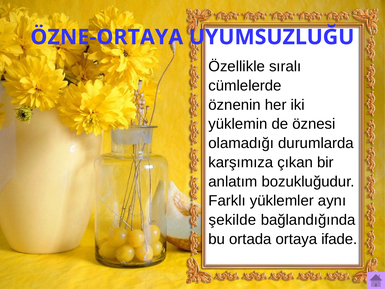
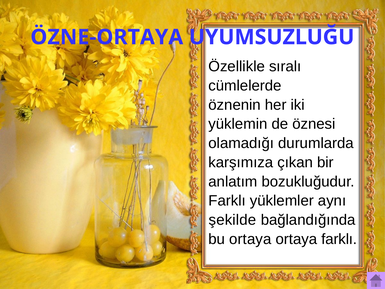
bu ortada: ortada -> ortaya
ortaya ifade: ifade -> farklı
